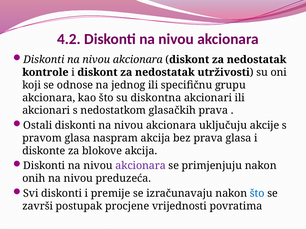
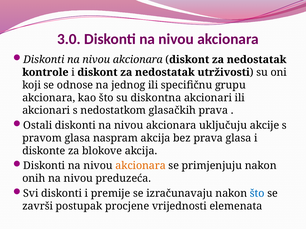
4.2: 4.2 -> 3.0
akcionara at (141, 166) colour: purple -> orange
povratima: povratima -> elemenata
